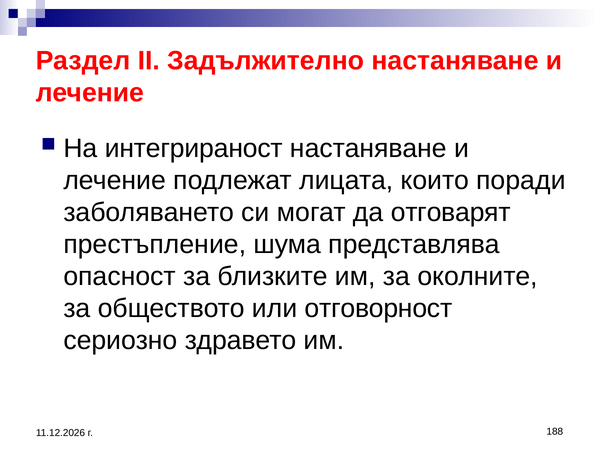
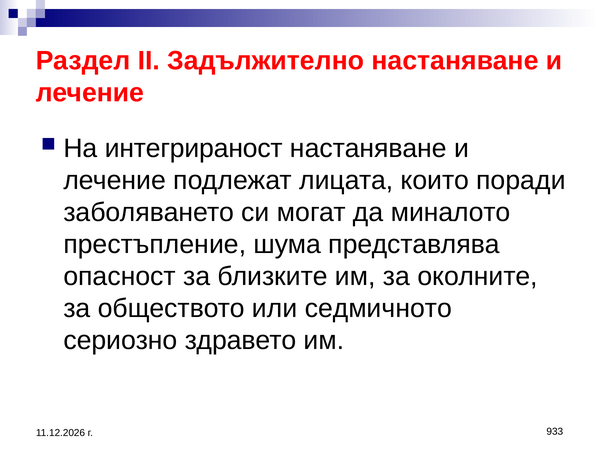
отговарят: отговарят -> миналото
отговорност: отговорност -> седмичното
188: 188 -> 933
